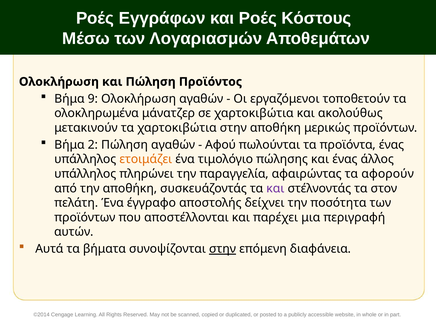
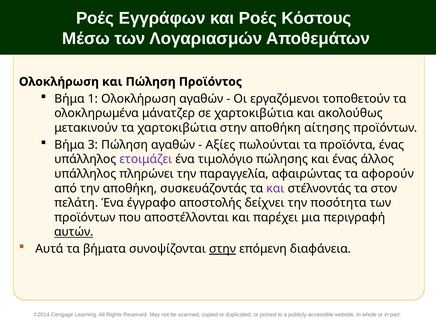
9: 9 -> 1
μερικώς: μερικώς -> αίτησης
2: 2 -> 3
Αφού: Αφού -> Αξίες
ετοιμάζει colour: orange -> purple
αυτών underline: none -> present
